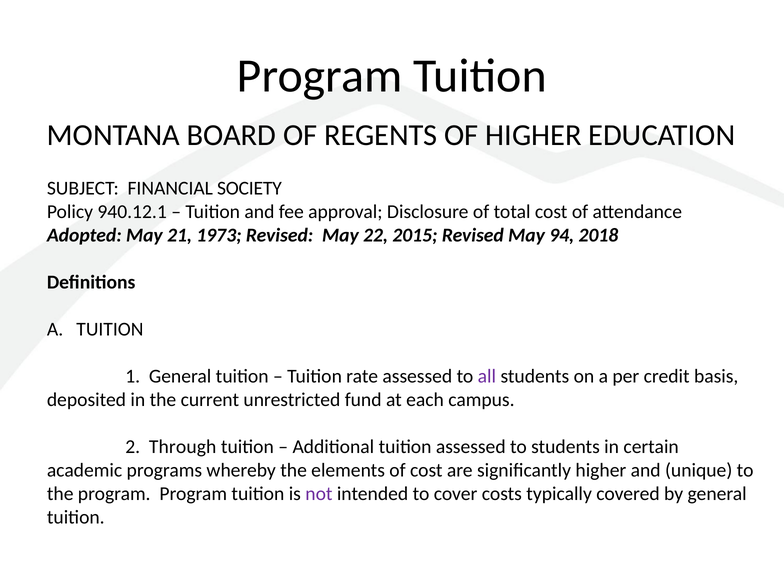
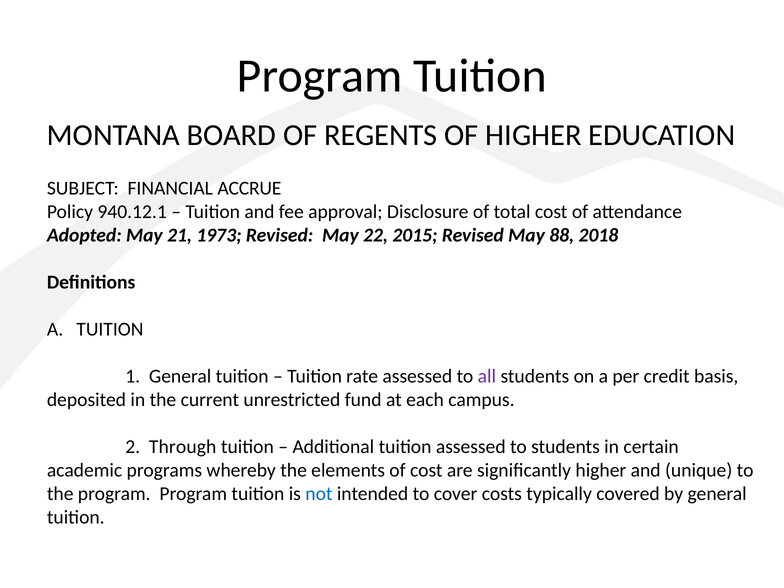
SOCIETY: SOCIETY -> ACCRUE
94: 94 -> 88
not colour: purple -> blue
